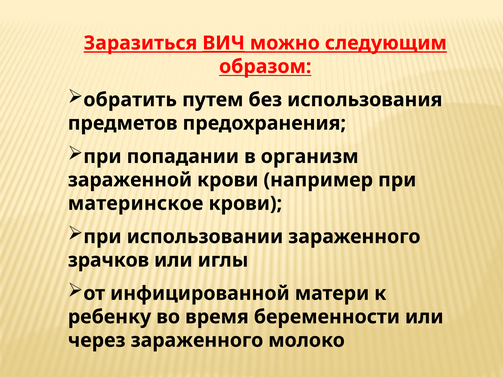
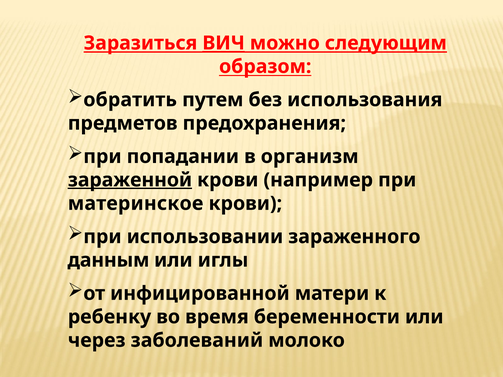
зараженной underline: none -> present
зрачков: зрачков -> данным
через зараженного: зараженного -> заболеваний
